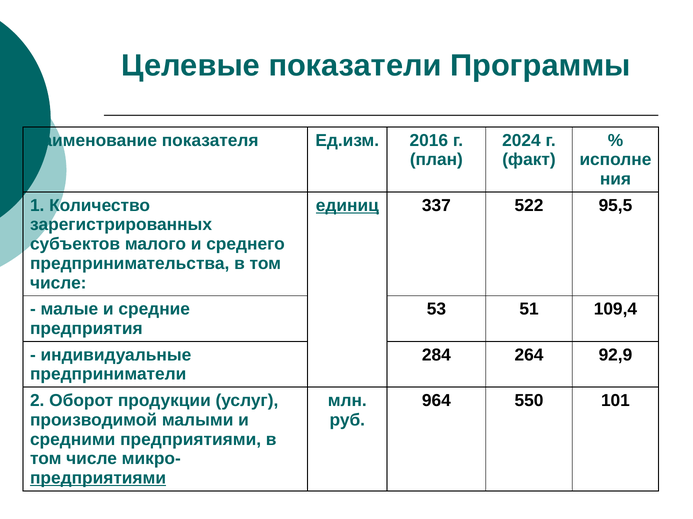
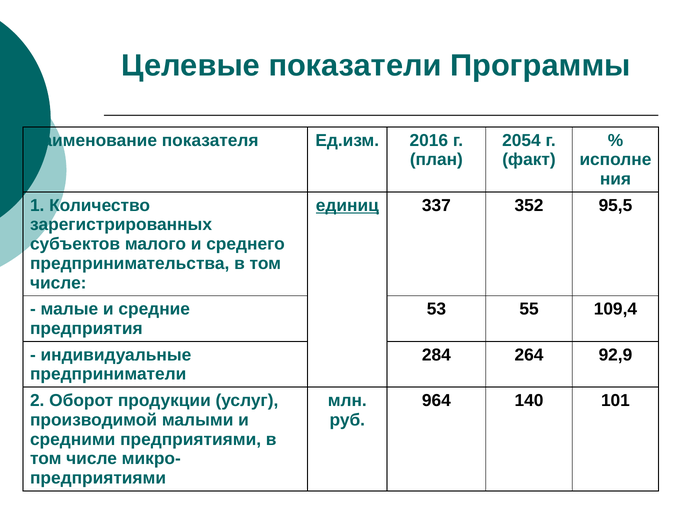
2024: 2024 -> 2054
522: 522 -> 352
51: 51 -> 55
550: 550 -> 140
предприятиями at (98, 479) underline: present -> none
